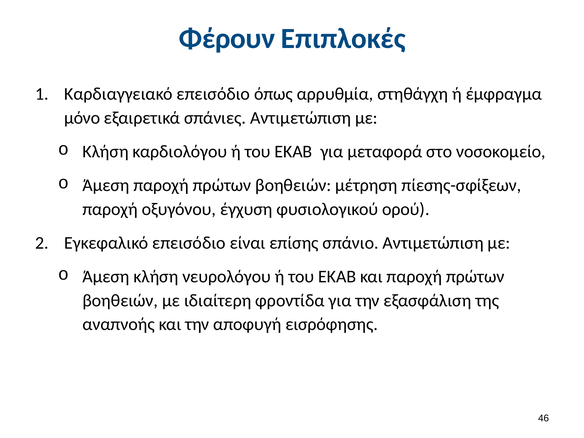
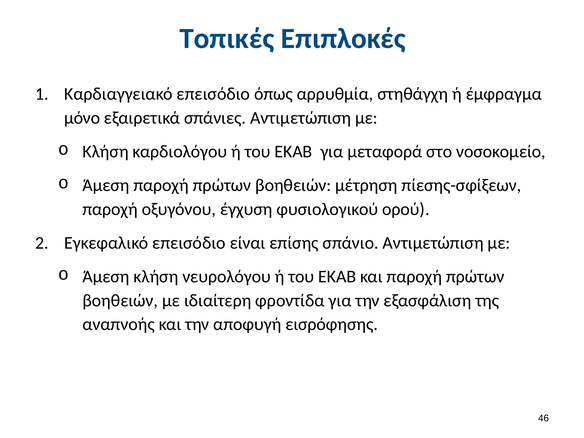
Φέρουν: Φέρουν -> Τοπικές
